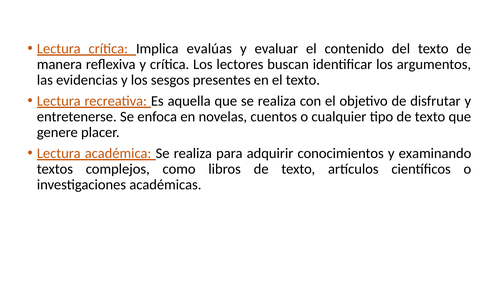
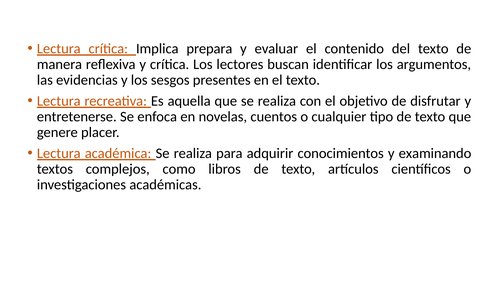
evalúas: evalúas -> prepara
